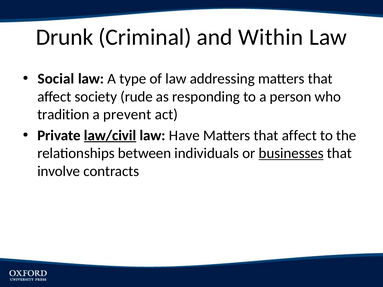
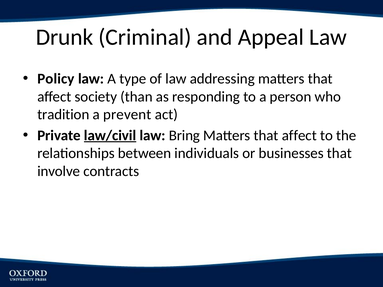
Within: Within -> Appeal
Social: Social -> Policy
rude: rude -> than
Have: Have -> Bring
businesses underline: present -> none
